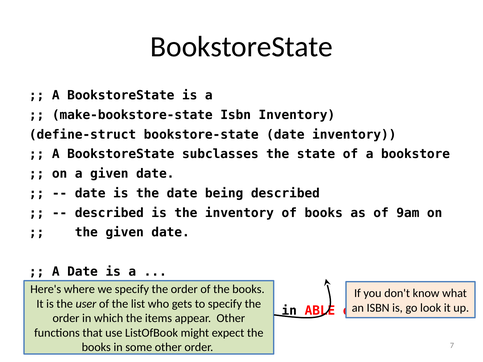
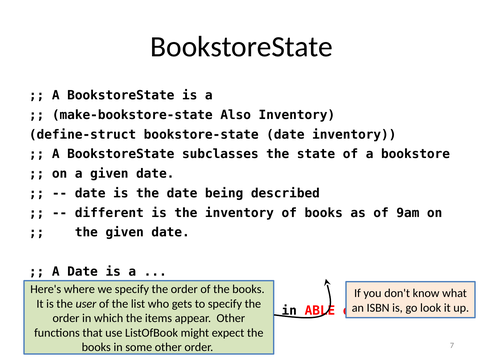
make-bookstore-state Isbn: Isbn -> Also
described at (109, 213): described -> different
